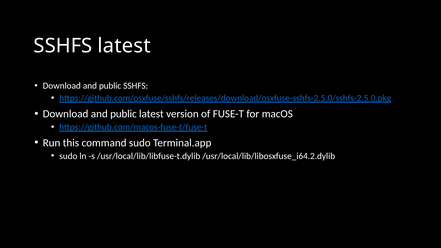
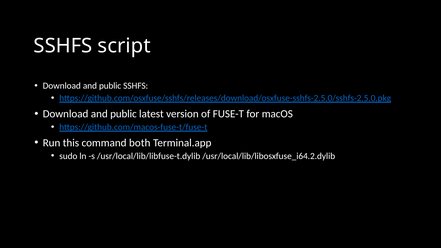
SSHFS latest: latest -> script
command sudo: sudo -> both
